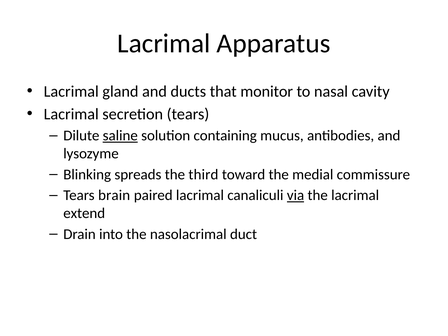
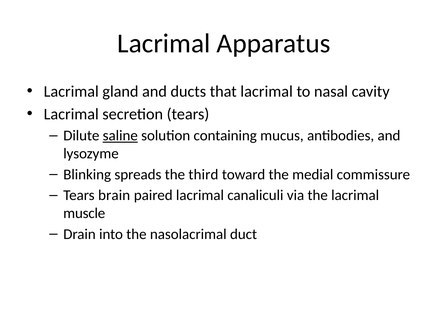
that monitor: monitor -> lacrimal
via underline: present -> none
extend: extend -> muscle
